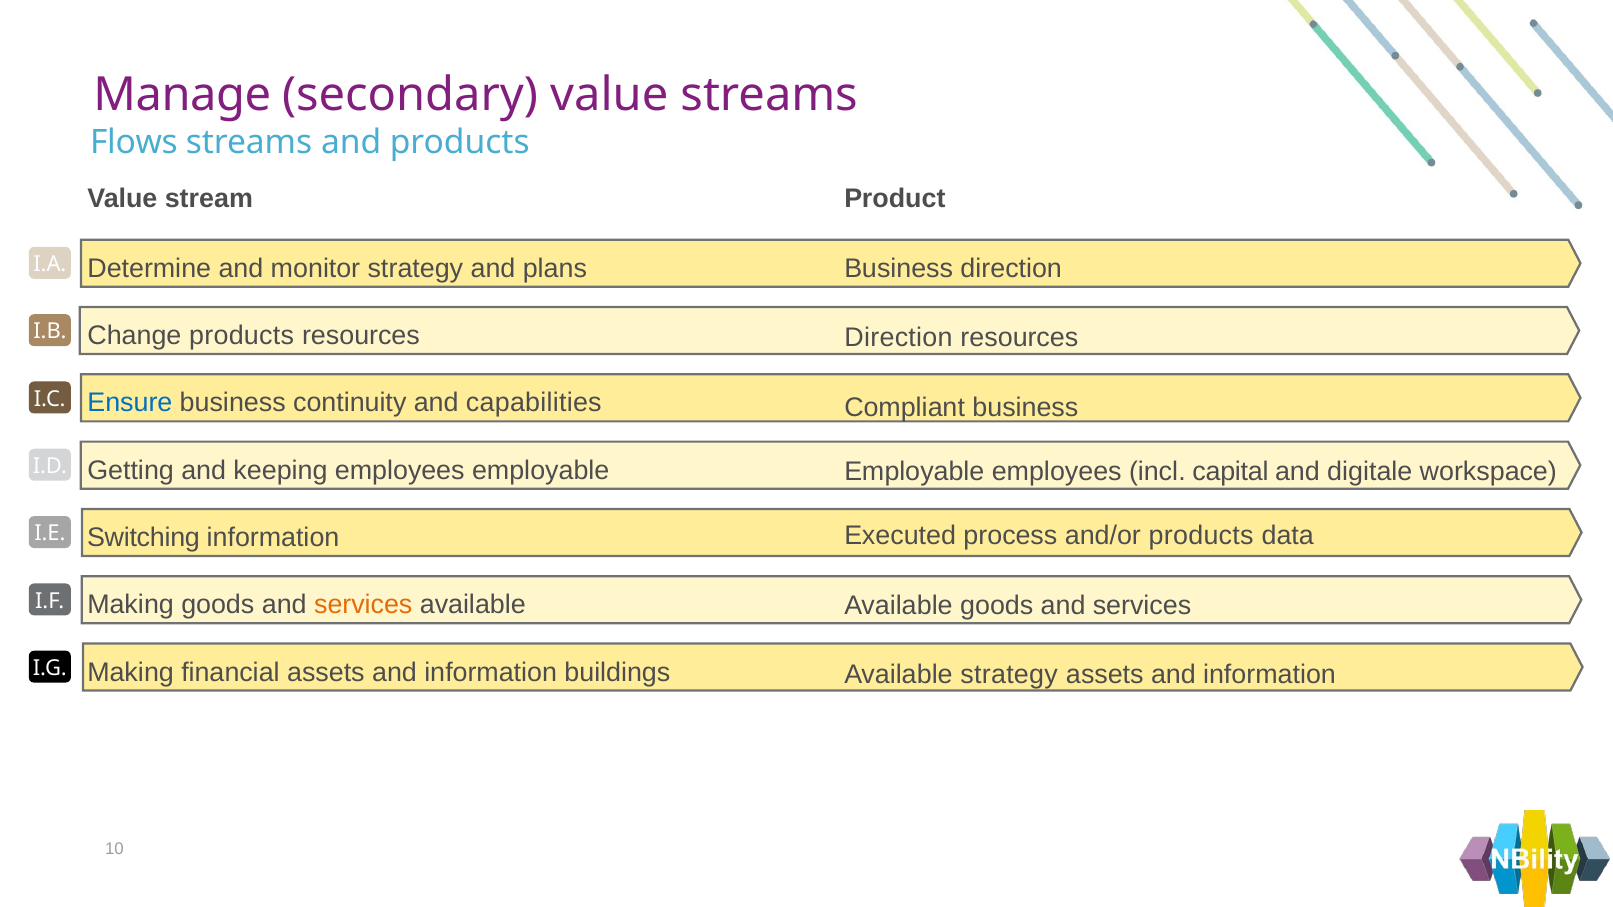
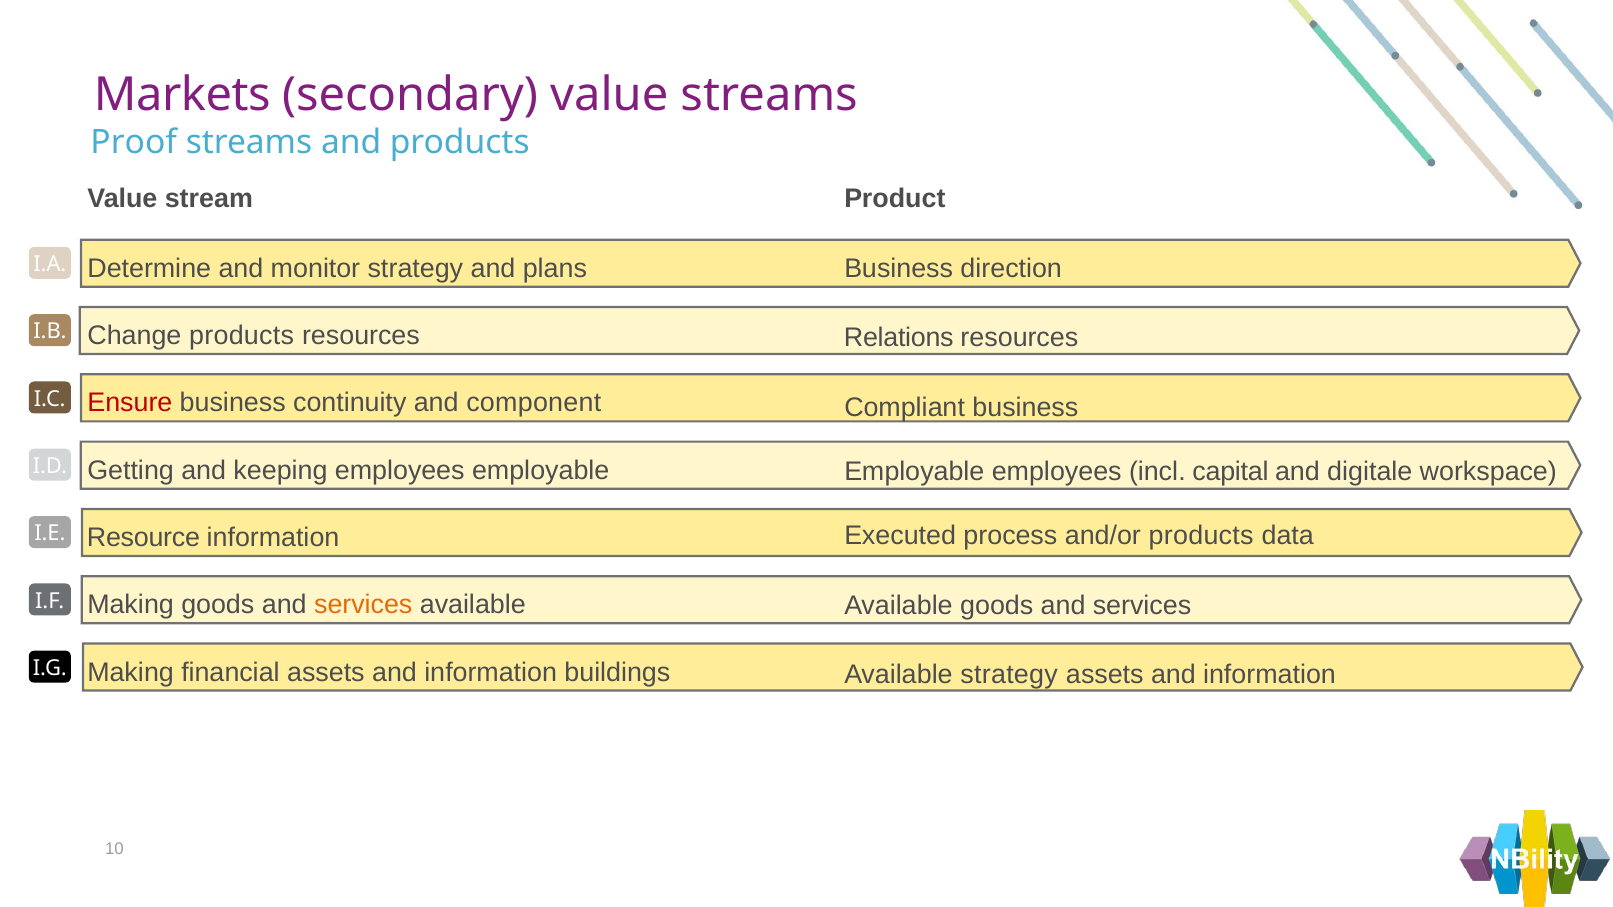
Manage: Manage -> Markets
Flows: Flows -> Proof
Direction at (899, 338): Direction -> Relations
Ensure colour: blue -> red
capabilities: capabilities -> component
Switching: Switching -> Resource
